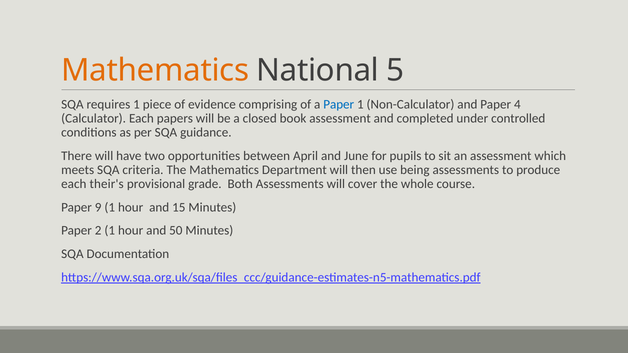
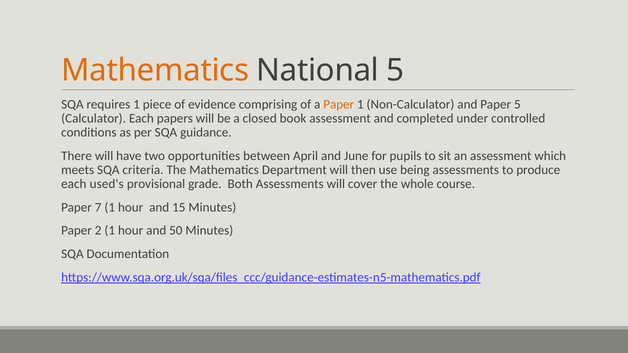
Paper at (339, 104) colour: blue -> orange
Paper 4: 4 -> 5
their's: their's -> used's
9: 9 -> 7
